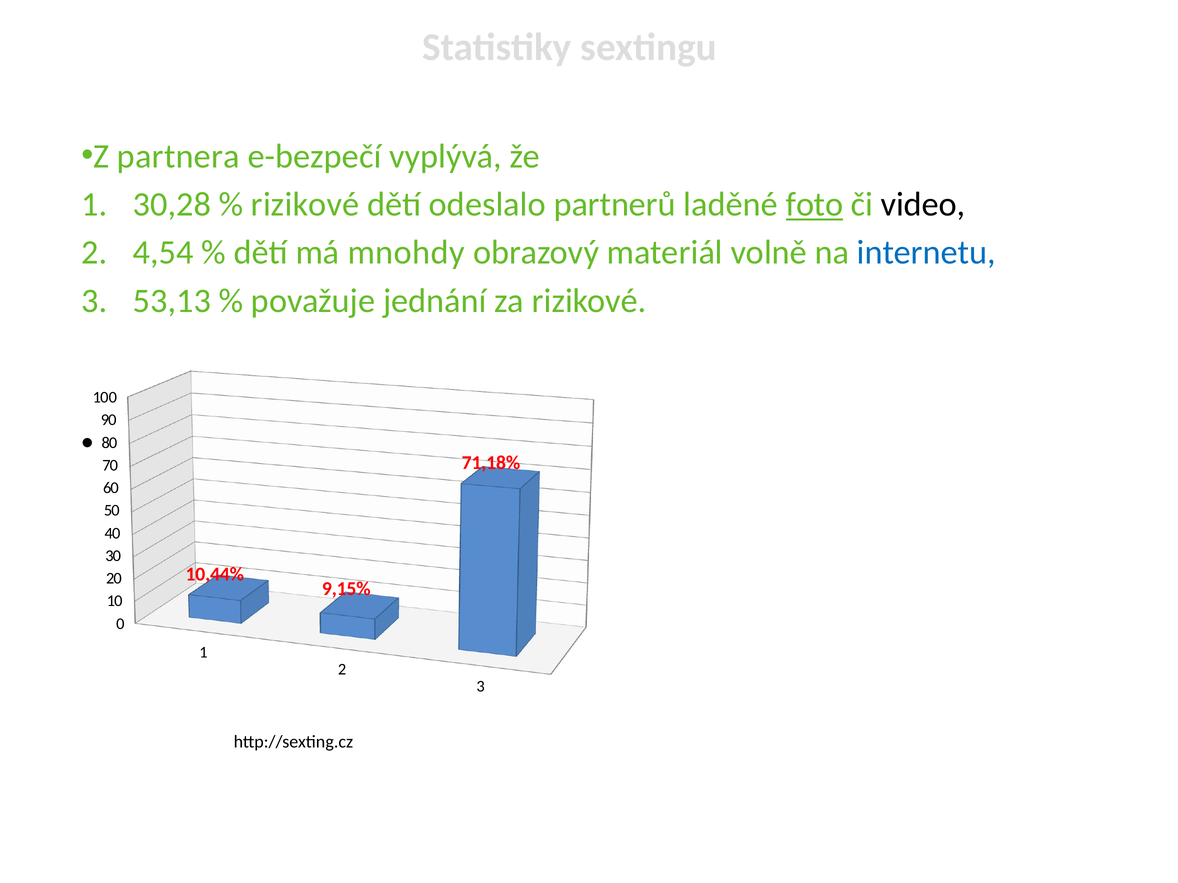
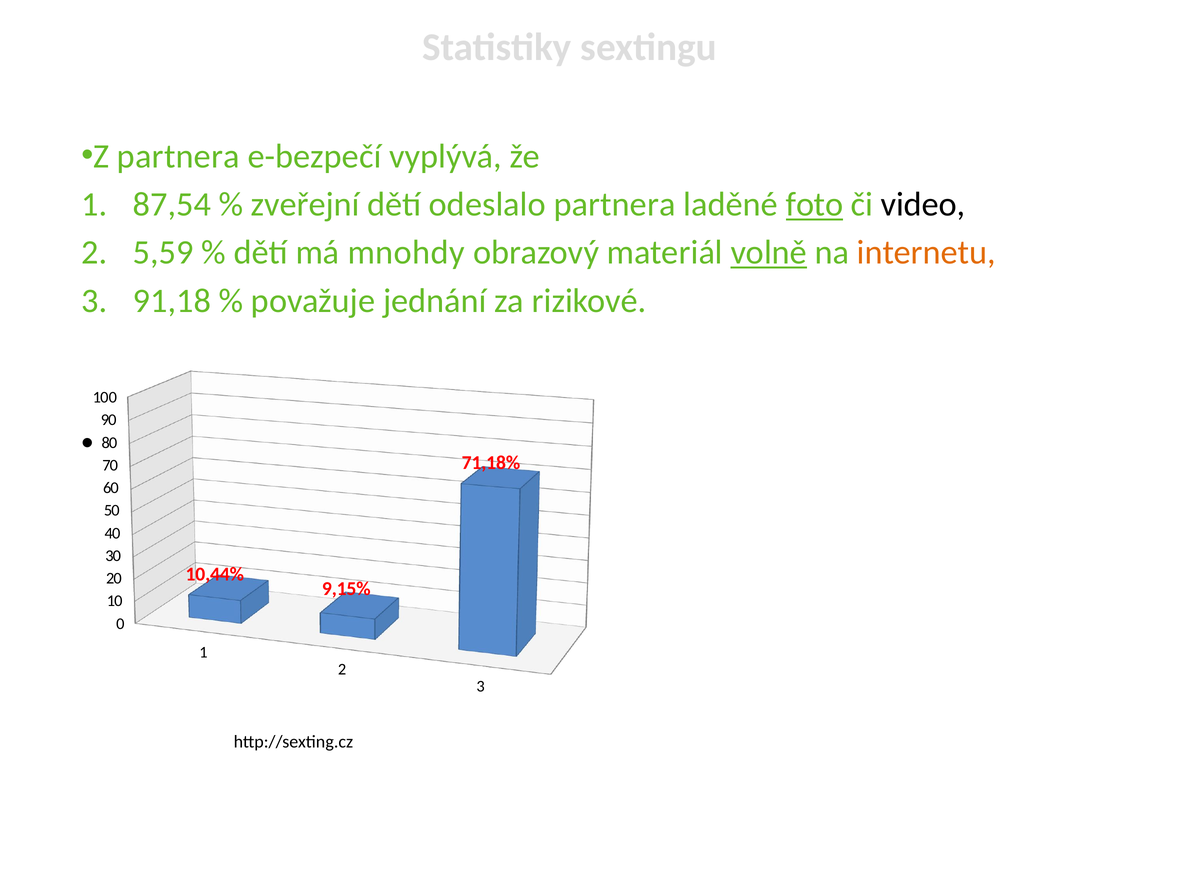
30,28: 30,28 -> 87,54
rizikové at (305, 205): rizikové -> zveřejní
odeslalo partnerů: partnerů -> partnera
4,54: 4,54 -> 5,59
volně underline: none -> present
internetu colour: blue -> orange
53,13: 53,13 -> 91,18
